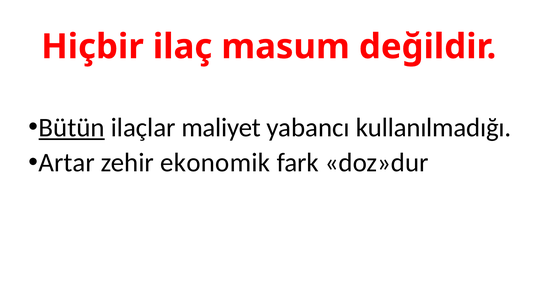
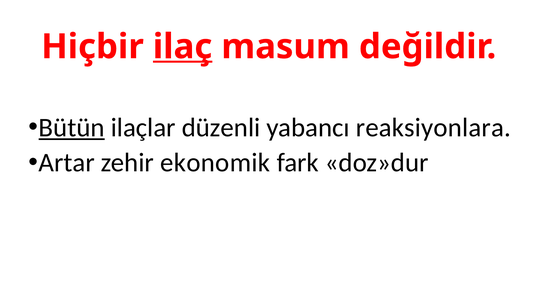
ilaç underline: none -> present
maliyet: maliyet -> düzenli
kullanılmadığı: kullanılmadığı -> reaksiyonlara
